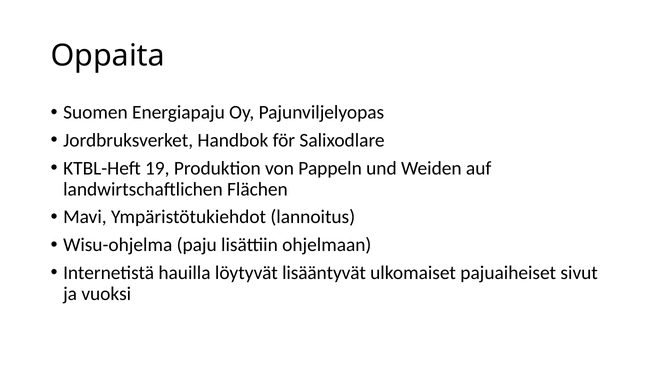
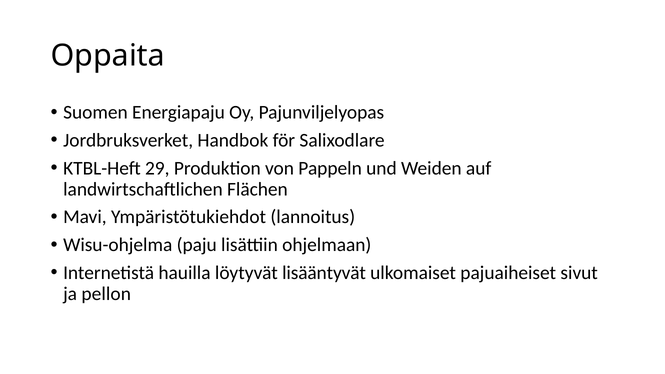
19: 19 -> 29
vuoksi: vuoksi -> pellon
